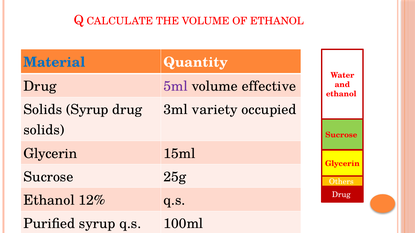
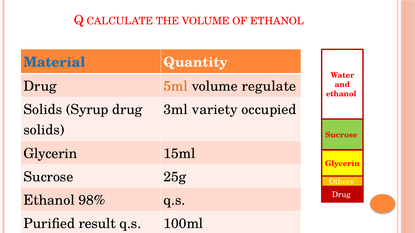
5ml colour: purple -> orange
effective: effective -> regulate
12%: 12% -> 98%
Purified syrup: syrup -> result
